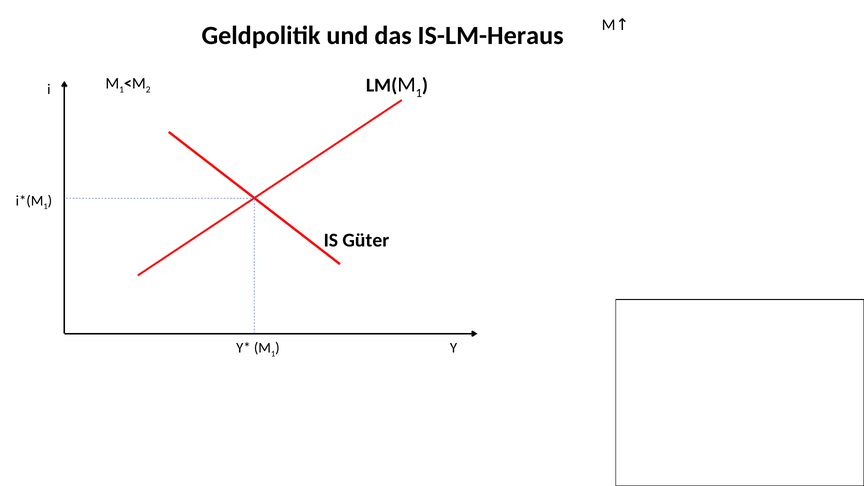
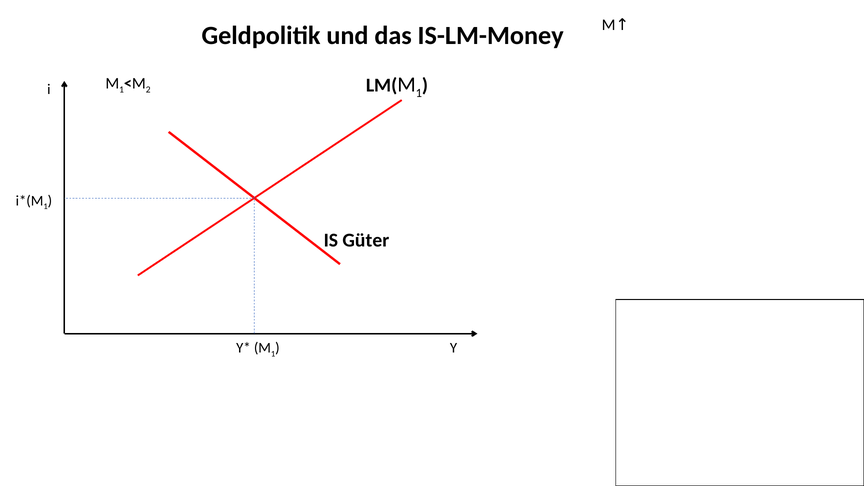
IS-LM-Heraus: IS-LM-Heraus -> IS-LM-Money
